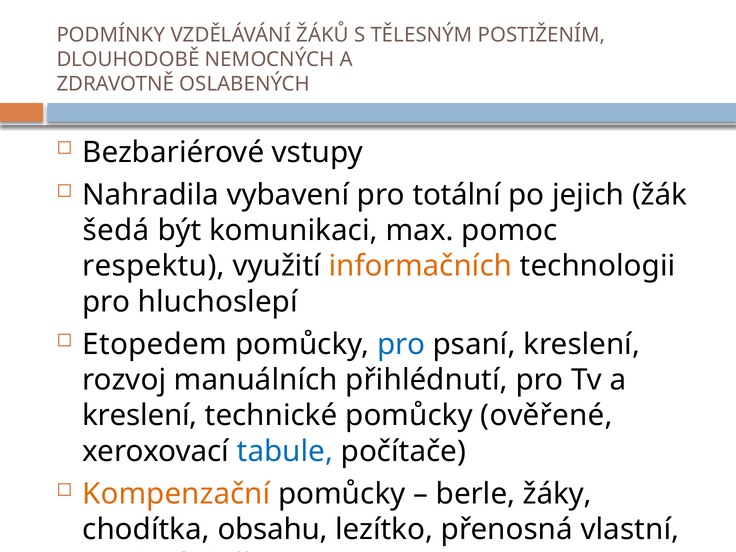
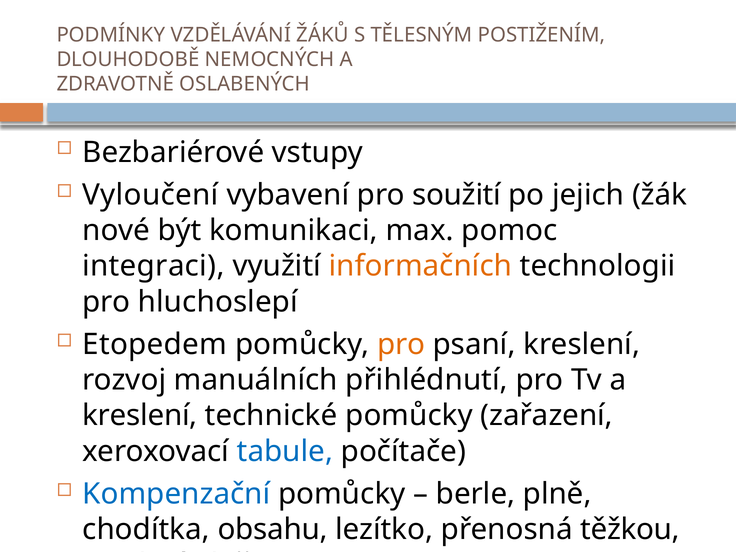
Nahradila: Nahradila -> Vyloučení
totální: totální -> soužití
šedá: šedá -> nové
respektu: respektu -> integraci
pro at (401, 345) colour: blue -> orange
ověřené: ověřené -> zařazení
Kompenzační colour: orange -> blue
žáky: žáky -> plně
vlastní: vlastní -> těžkou
